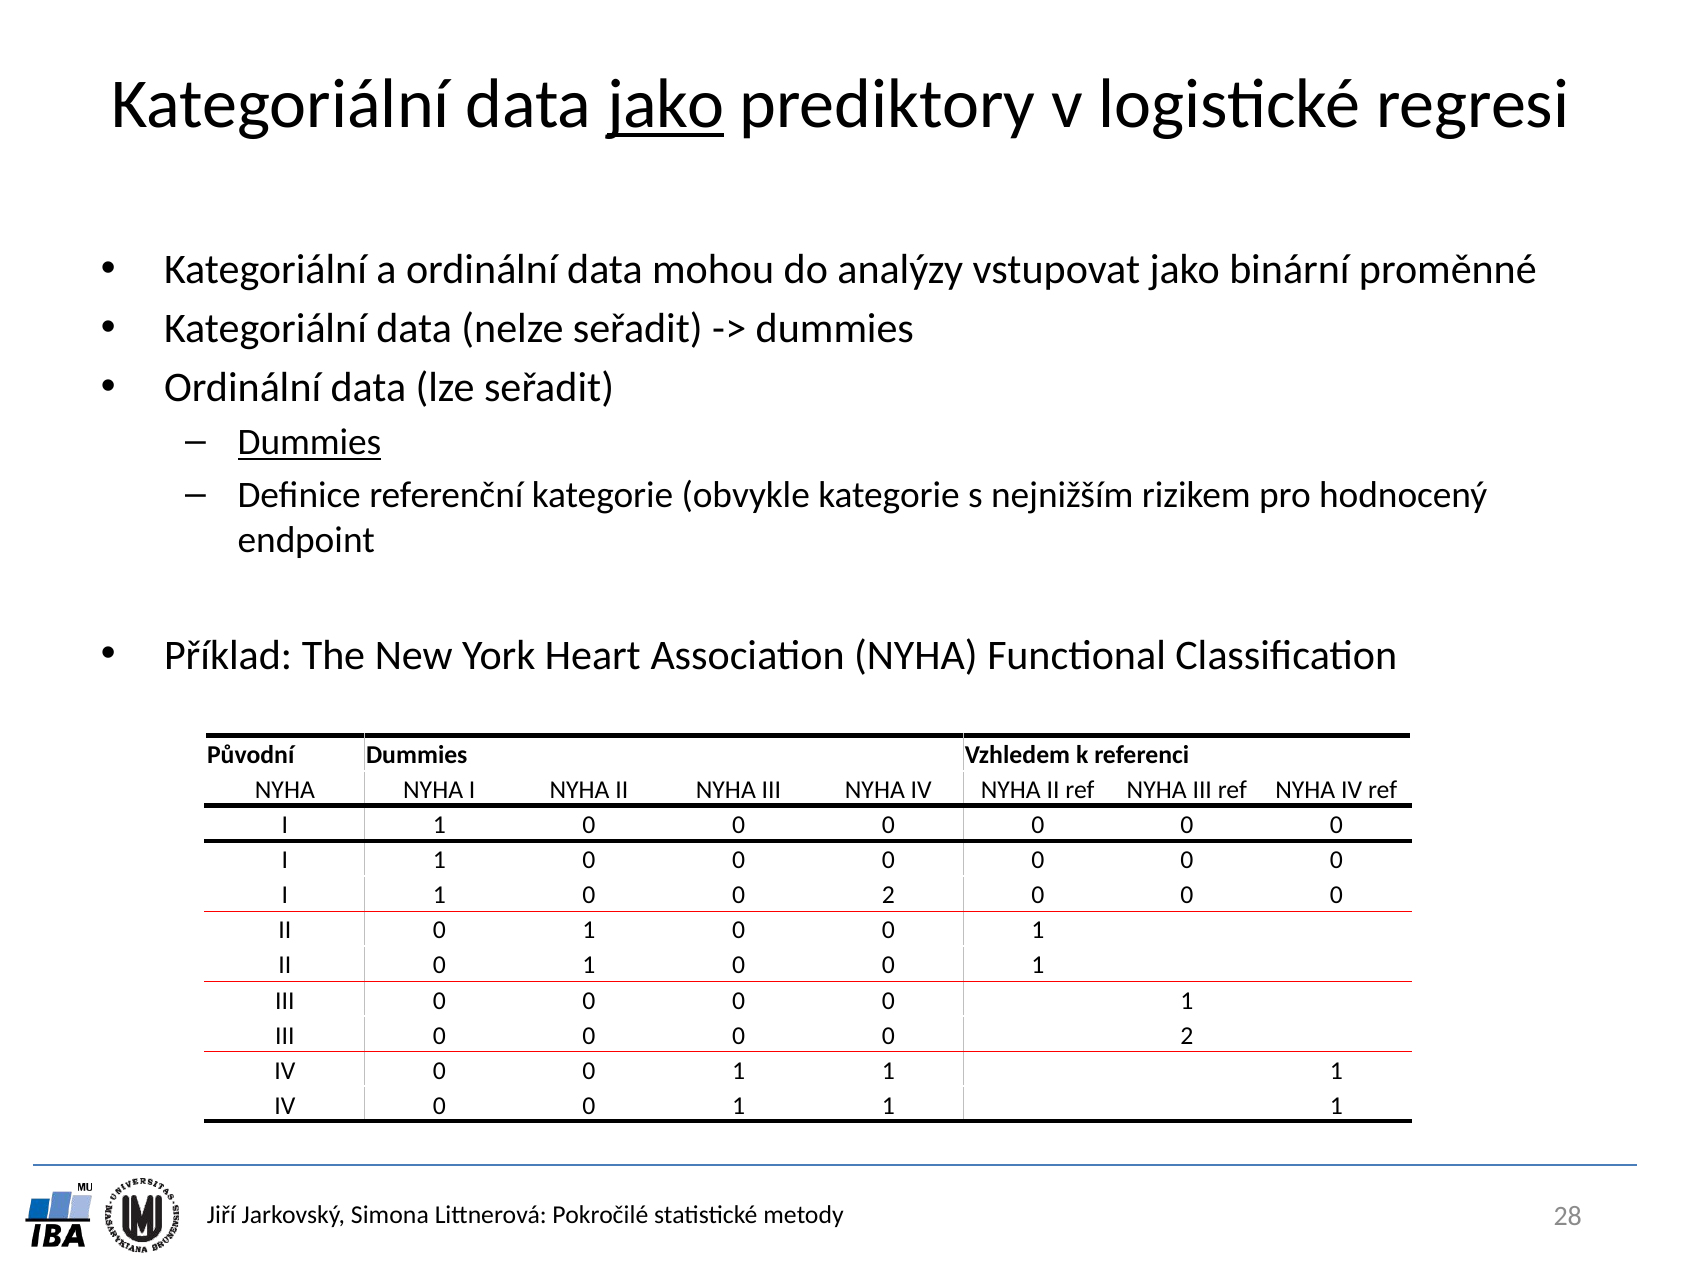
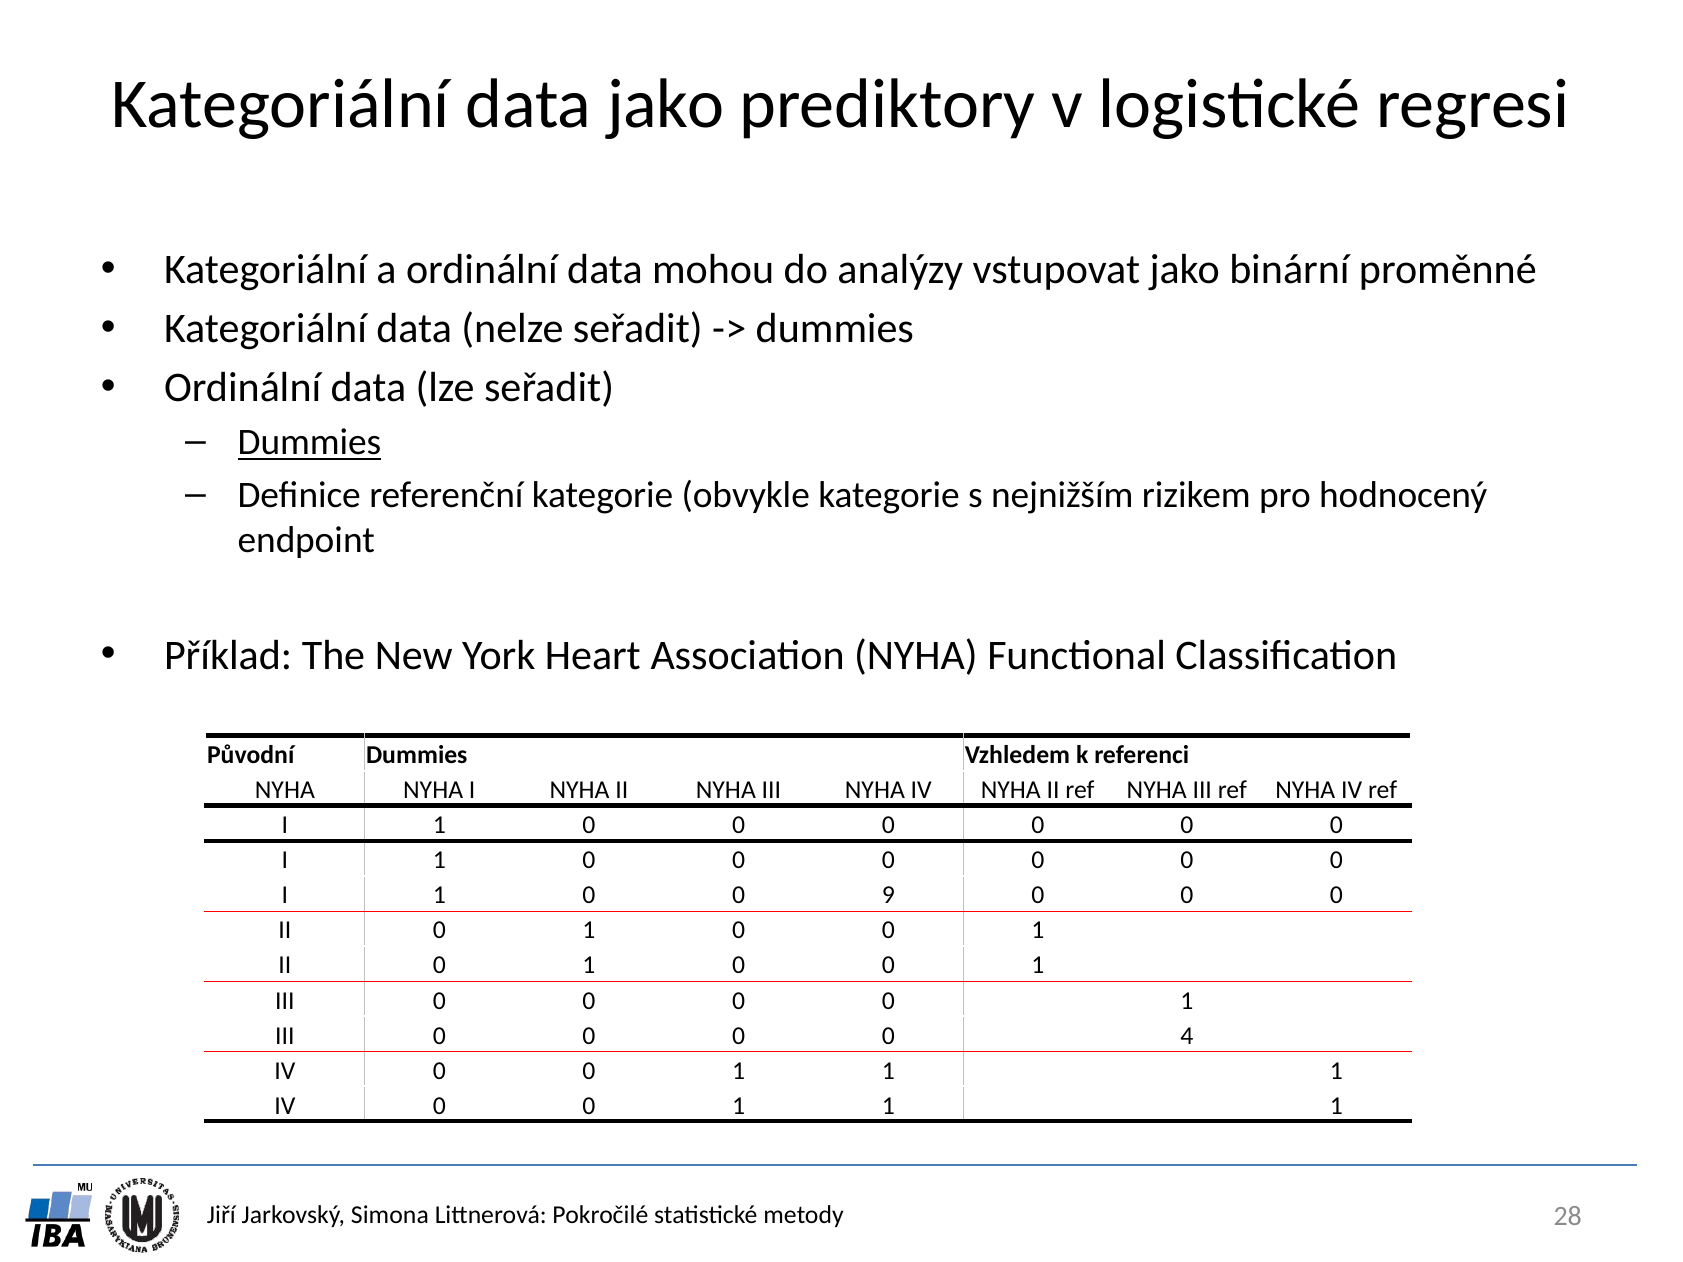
jako at (666, 105) underline: present -> none
1 0 0 2: 2 -> 9
0 0 0 2: 2 -> 4
